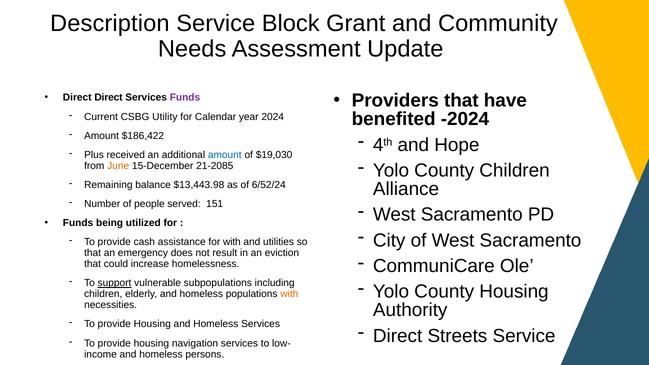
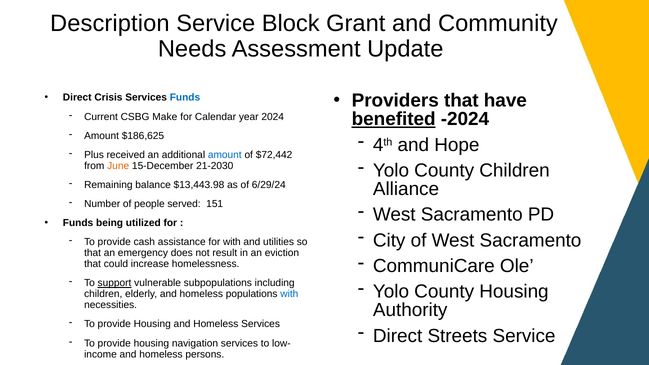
Direct Direct: Direct -> Crisis
Funds at (185, 98) colour: purple -> blue
benefited underline: none -> present
Utility: Utility -> Make
$186,422: $186,422 -> $186,625
$19,030: $19,030 -> $72,442
21-2085: 21-2085 -> 21-2030
6/52/24: 6/52/24 -> 6/29/24
with at (289, 294) colour: orange -> blue
